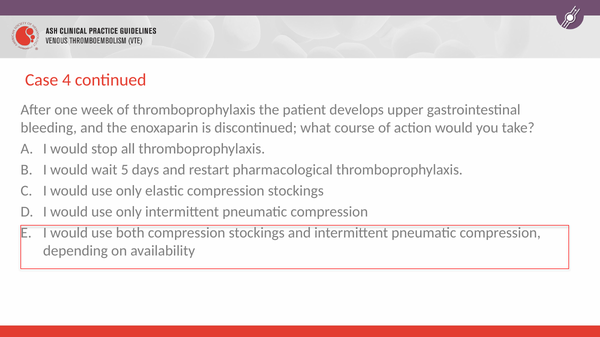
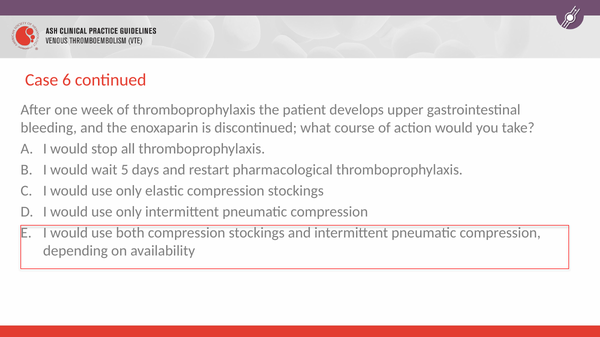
4: 4 -> 6
